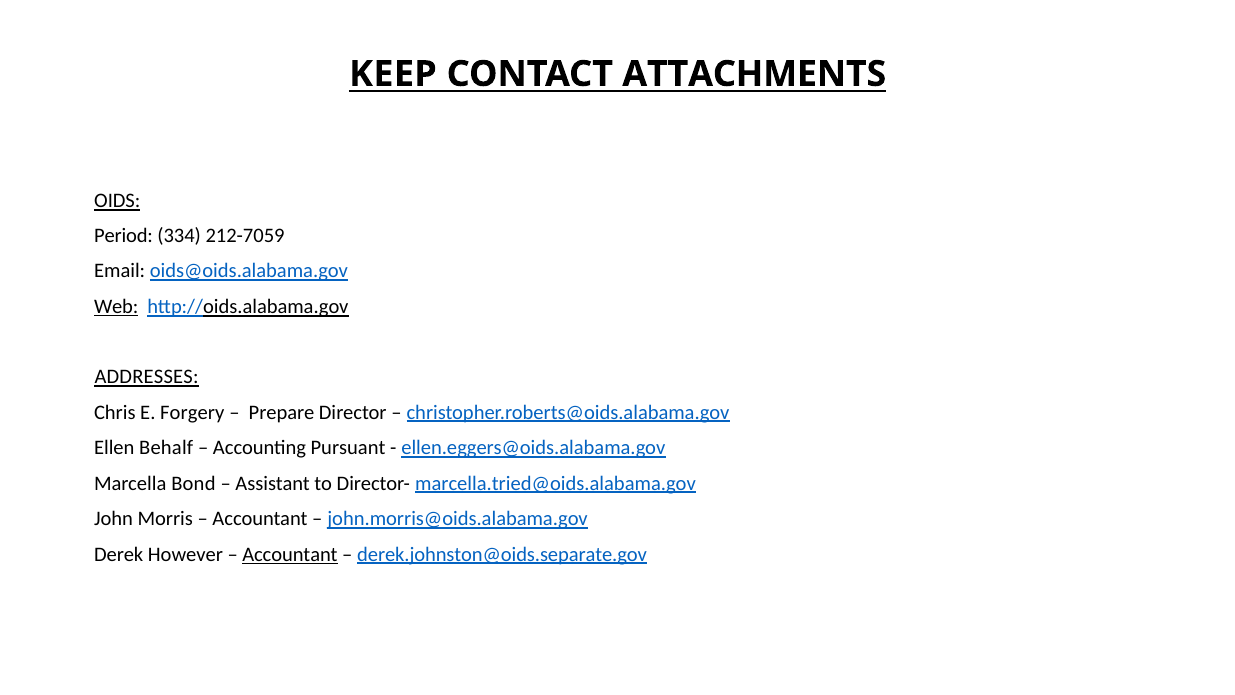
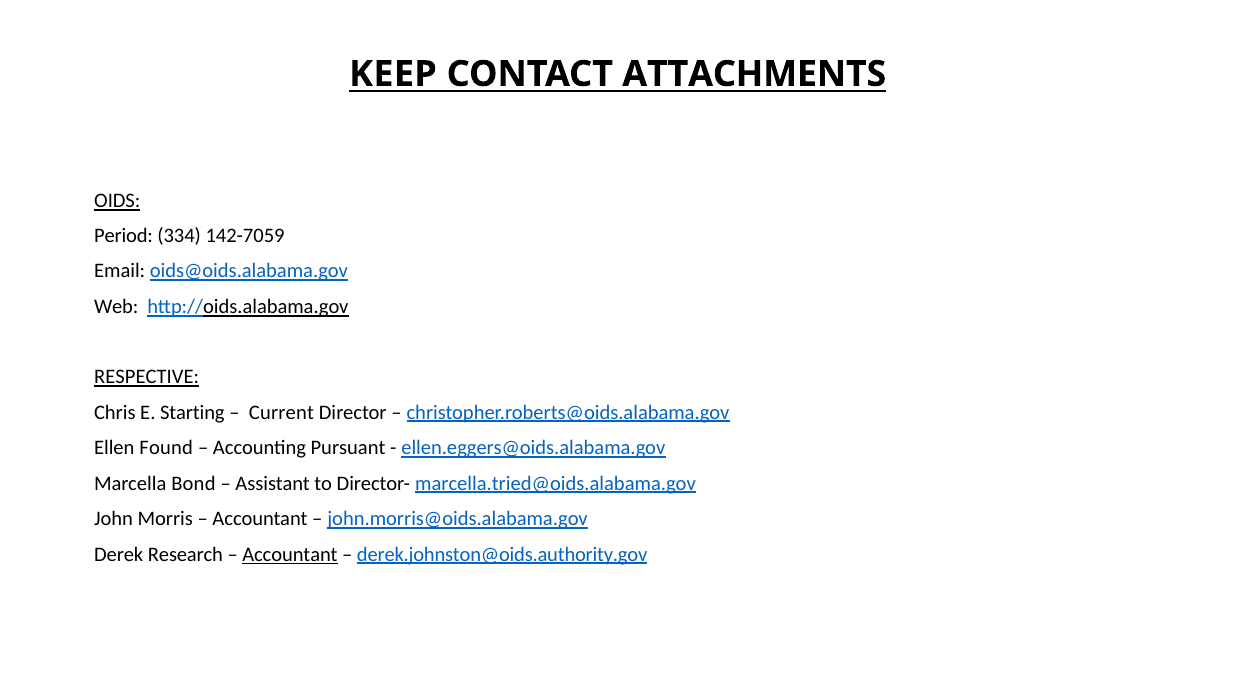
212-7059: 212-7059 -> 142-7059
Web underline: present -> none
ADDRESSES: ADDRESSES -> RESPECTIVE
Forgery: Forgery -> Starting
Prepare: Prepare -> Current
Behalf: Behalf -> Found
However: However -> Research
derek.johnston@oids.separate.gov: derek.johnston@oids.separate.gov -> derek.johnston@oids.authority.gov
